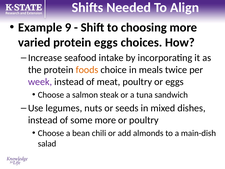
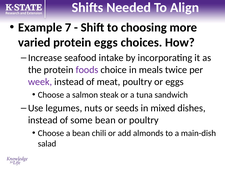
9: 9 -> 7
foods colour: orange -> purple
some more: more -> bean
